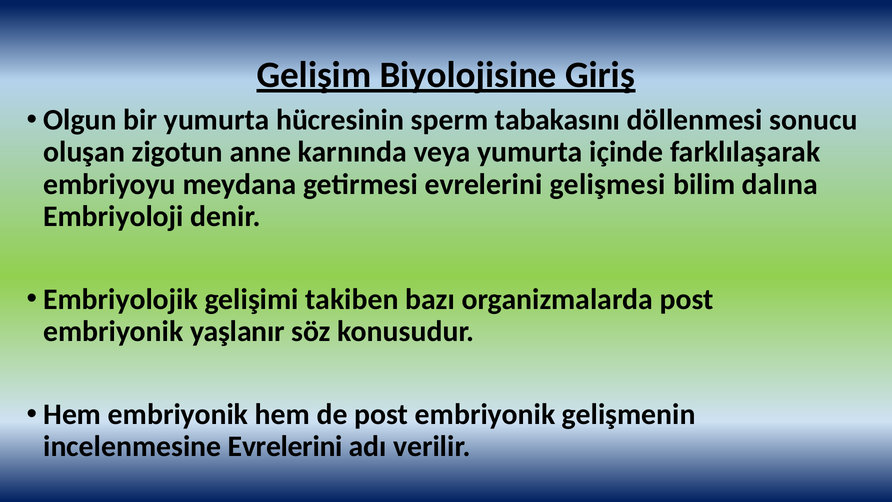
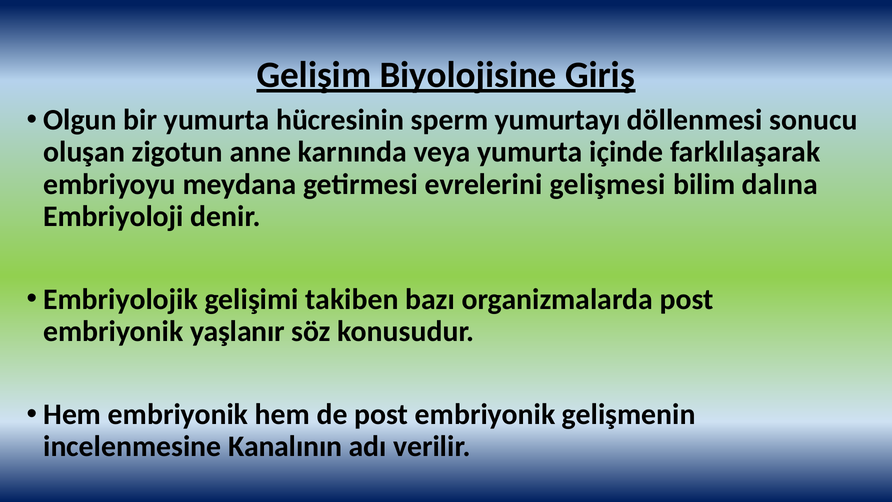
tabakasını: tabakasını -> yumurtayı
incelenmesine Evrelerini: Evrelerini -> Kanalının
